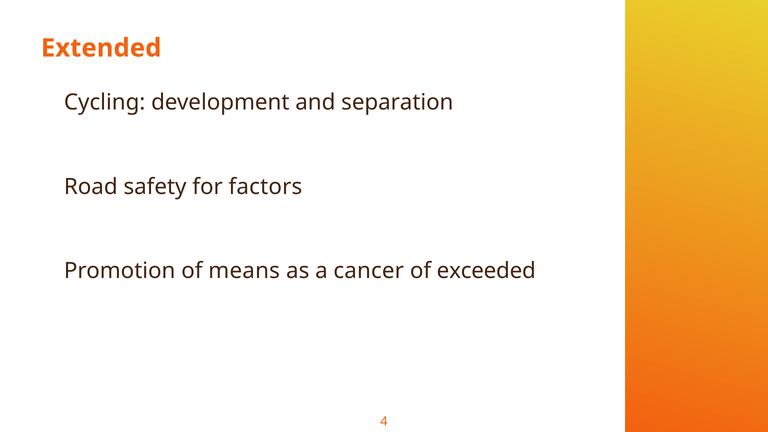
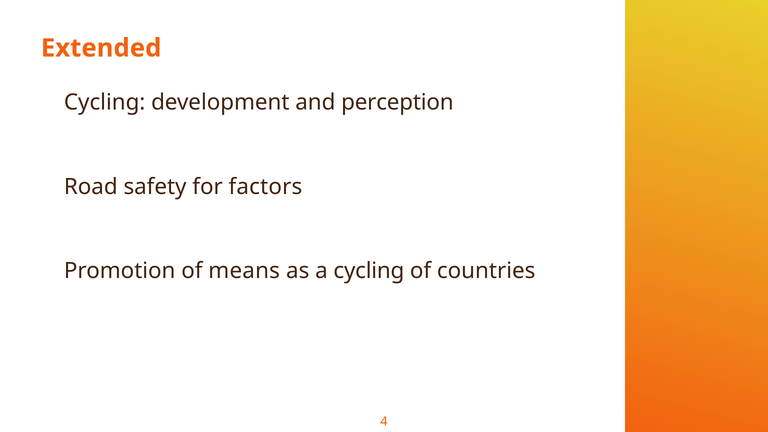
separation: separation -> perception
a cancer: cancer -> cycling
exceeded: exceeded -> countries
